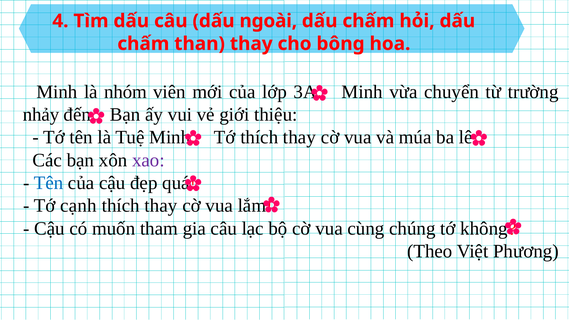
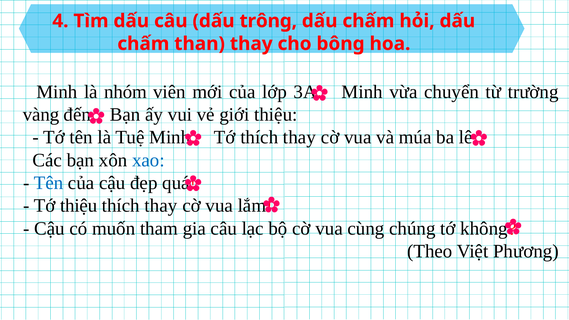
ngoài: ngoài -> trông
nhảy: nhảy -> vàng
xao colour: purple -> blue
Tớ cạnh: cạnh -> thiệu
